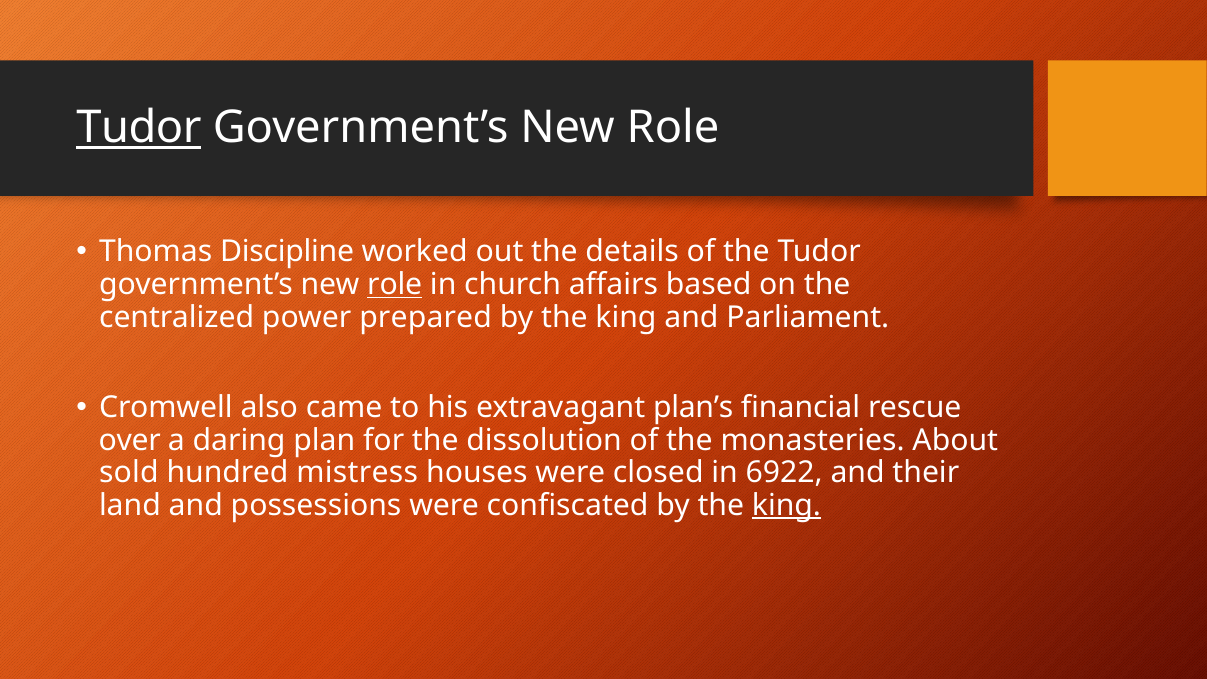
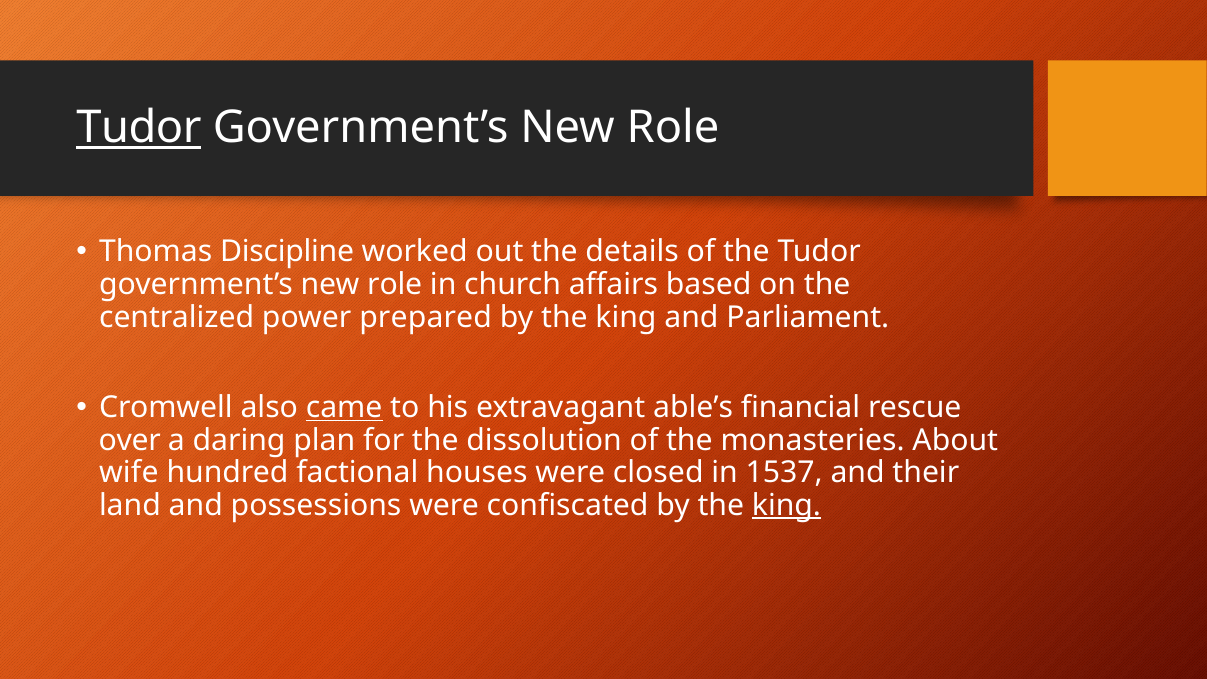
role at (395, 285) underline: present -> none
came underline: none -> present
plan’s: plan’s -> able’s
sold: sold -> wife
mistress: mistress -> factional
6922: 6922 -> 1537
